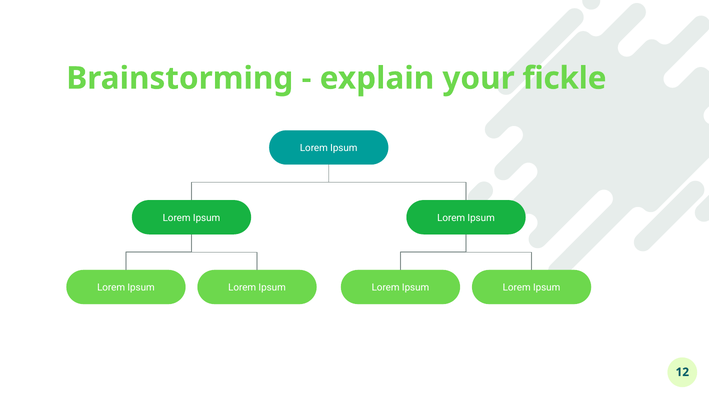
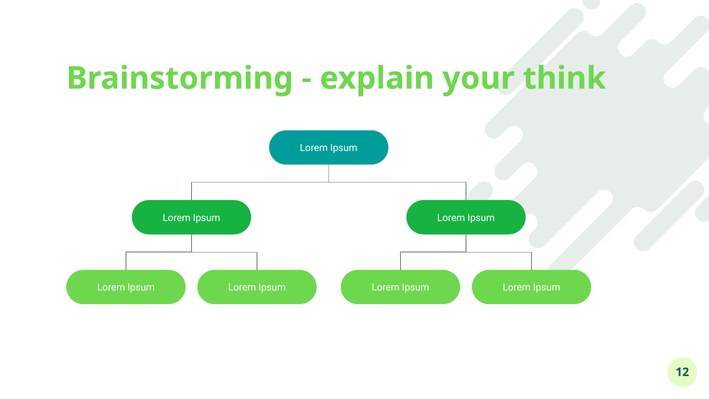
fickle: fickle -> think
